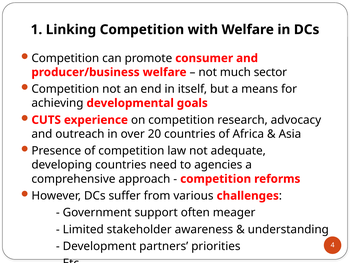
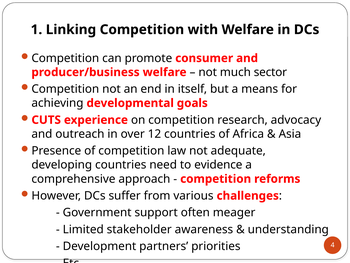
20: 20 -> 12
agencies: agencies -> evidence
